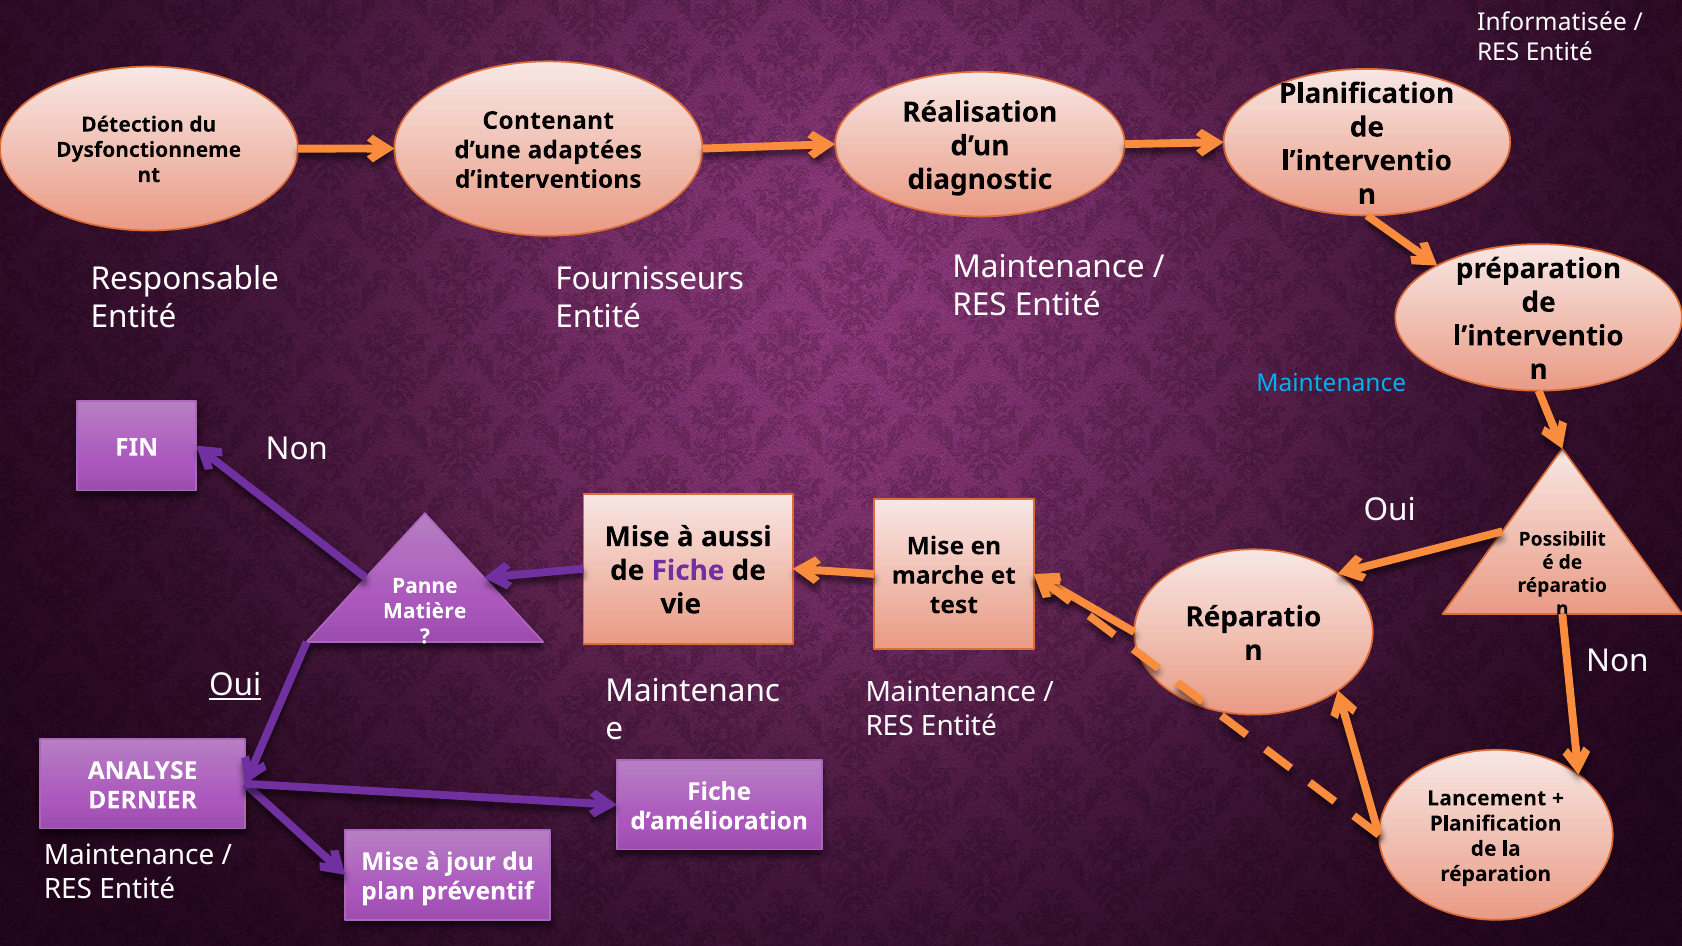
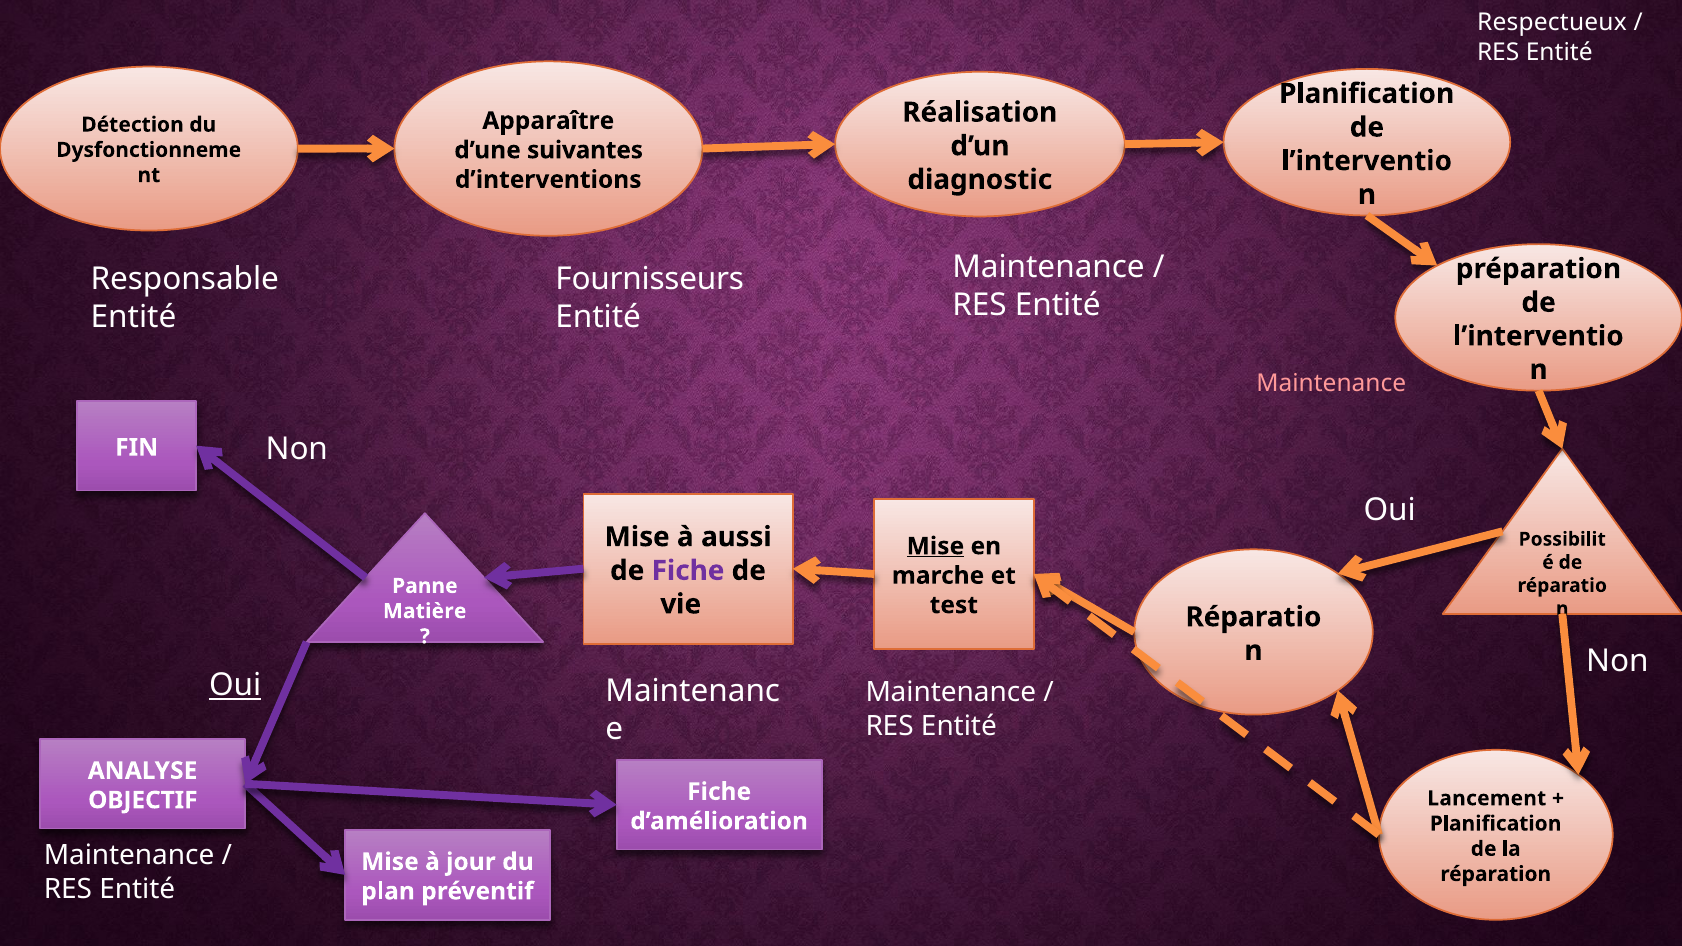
Informatisée: Informatisée -> Respectueux
Contenant: Contenant -> Apparaître
adaptées: adaptées -> suivantes
Maintenance at (1331, 384) colour: light blue -> pink
Mise at (935, 546) underline: none -> present
DERNIER: DERNIER -> OBJECTIF
